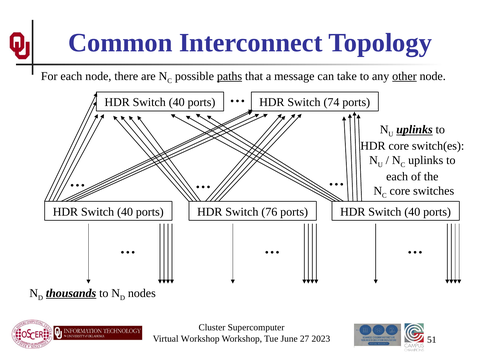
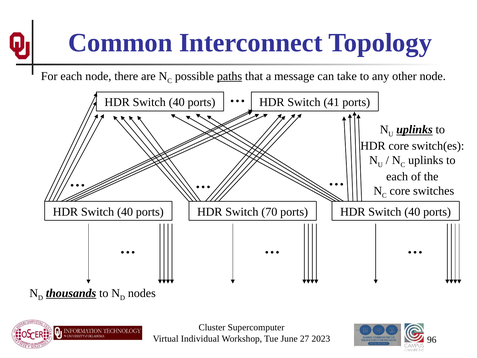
other underline: present -> none
74: 74 -> 41
76: 76 -> 70
Virtual Workshop: Workshop -> Individual
51: 51 -> 96
